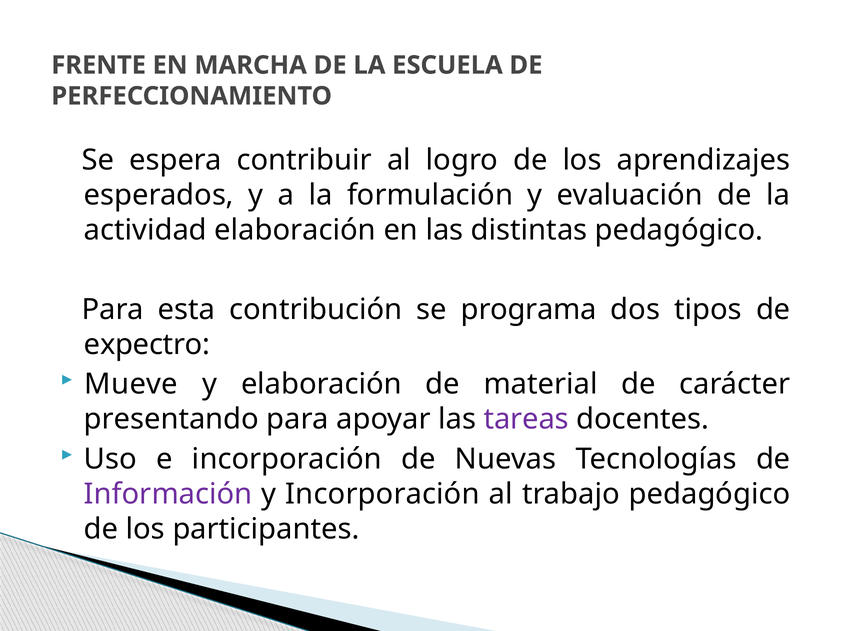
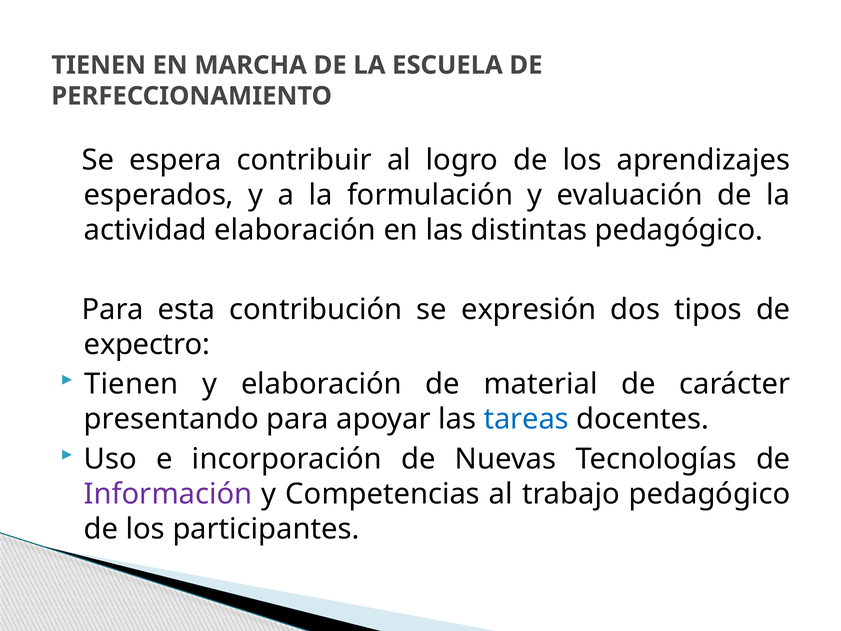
FRENTE at (99, 65): FRENTE -> TIENEN
programa: programa -> expresión
Mueve at (131, 384): Mueve -> Tienen
tareas colour: purple -> blue
y Incorporación: Incorporación -> Competencias
